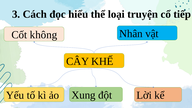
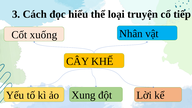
không: không -> xuống
